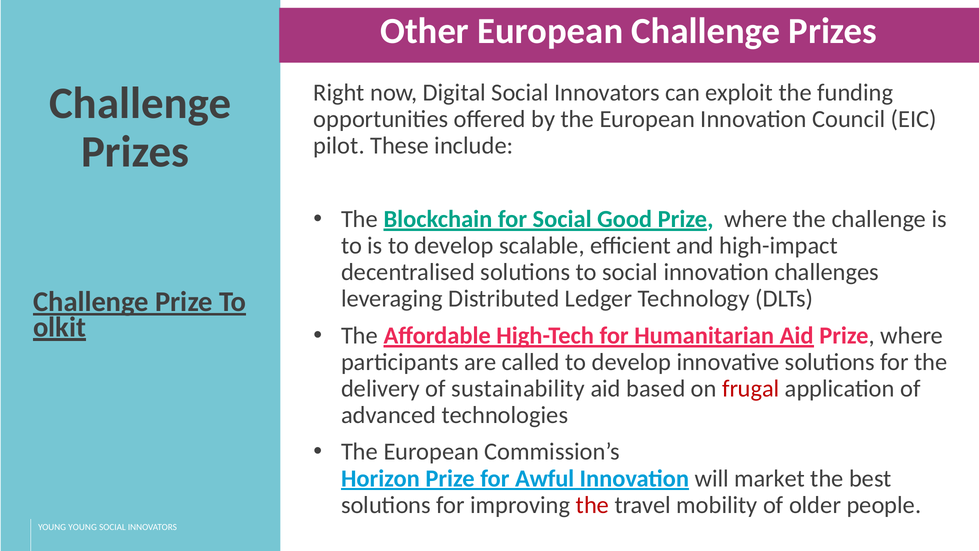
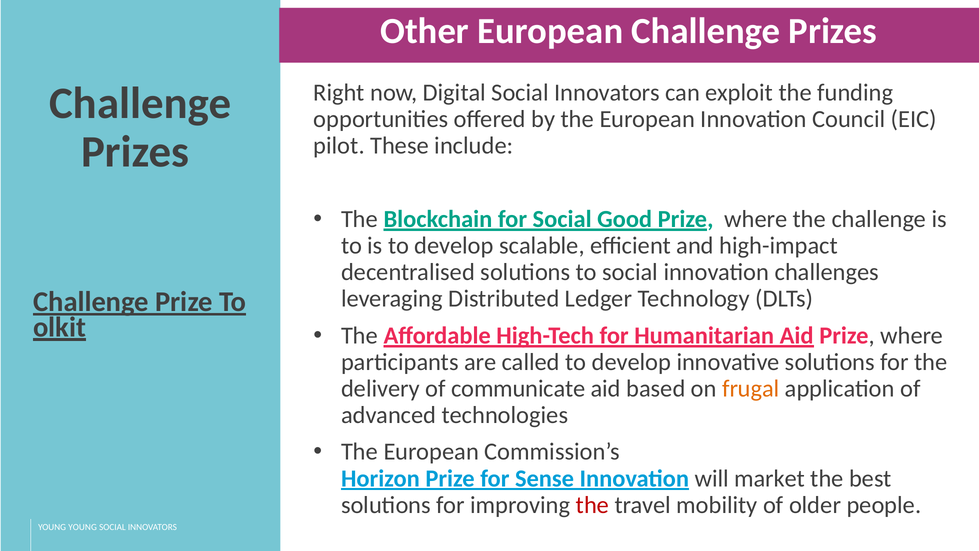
sustainability: sustainability -> communicate
frugal colour: red -> orange
Awful: Awful -> Sense
